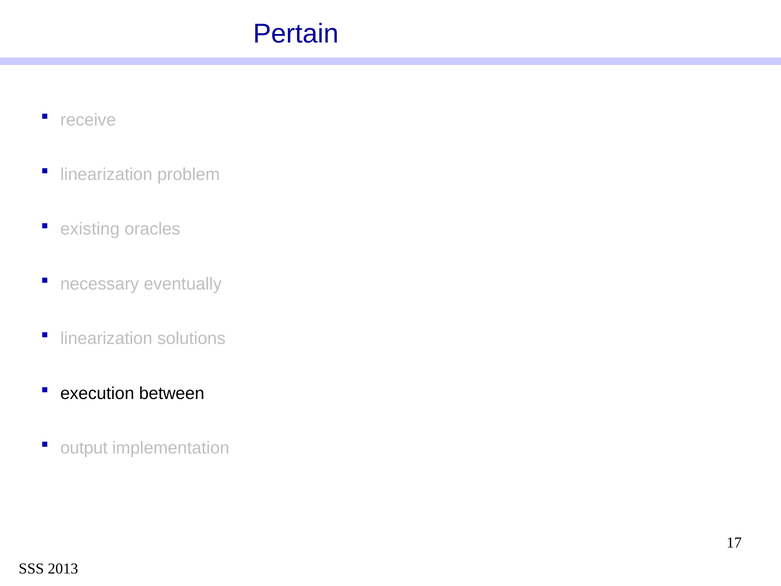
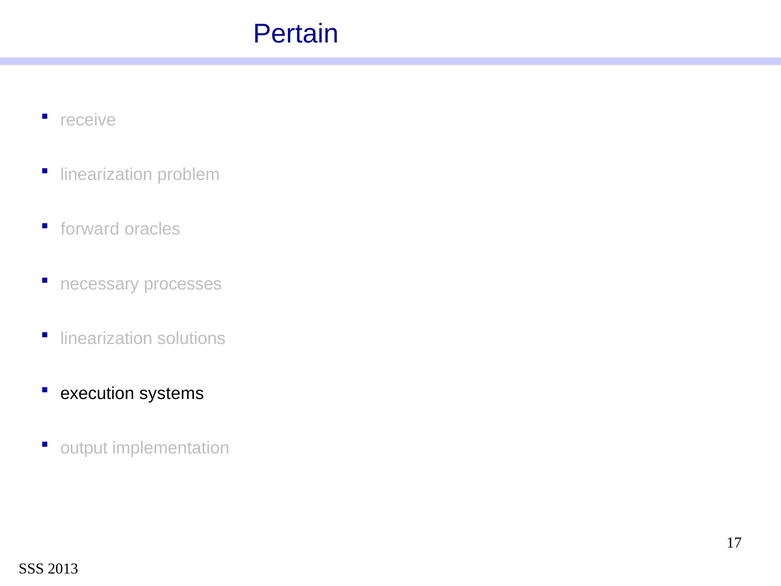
existing: existing -> forward
eventually: eventually -> processes
between: between -> systems
